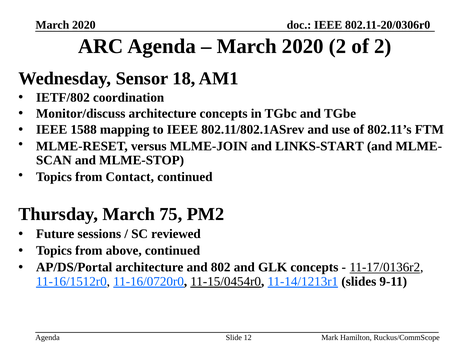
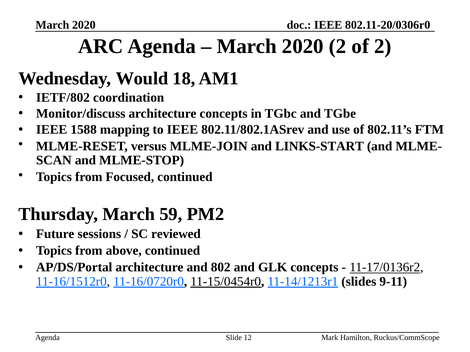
Sensor: Sensor -> Would
Contact: Contact -> Focused
75: 75 -> 59
